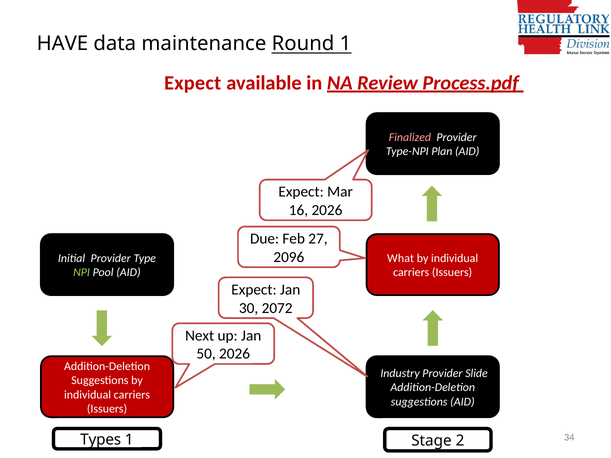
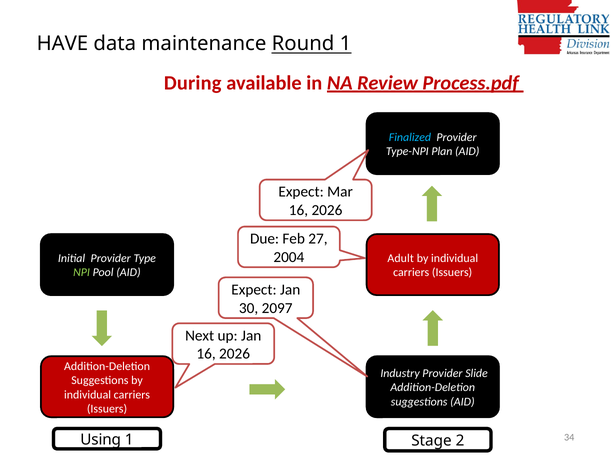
Expect at (193, 83): Expect -> During
Finalized colour: pink -> light blue
2096: 2096 -> 2004
What: What -> Adult
2072: 2072 -> 2097
50 at (206, 354): 50 -> 16
Types: Types -> Using
